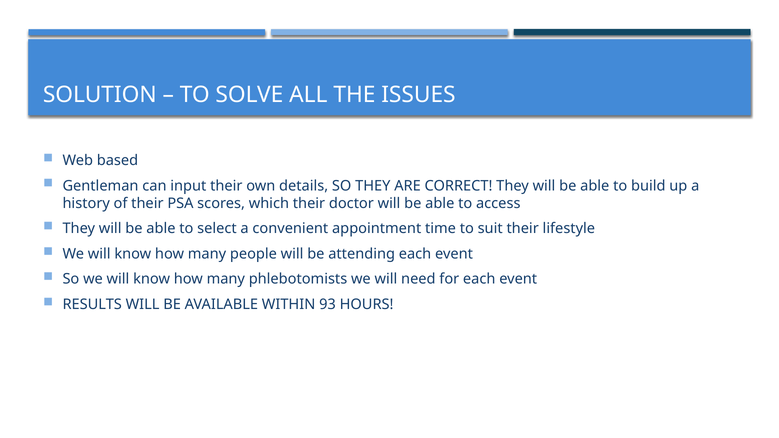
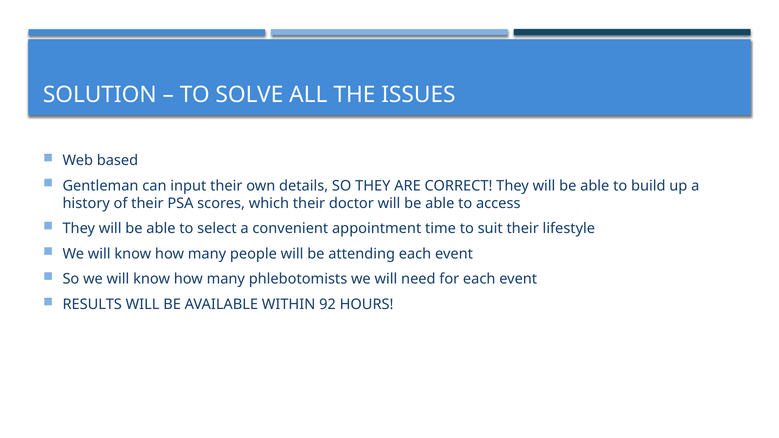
93: 93 -> 92
